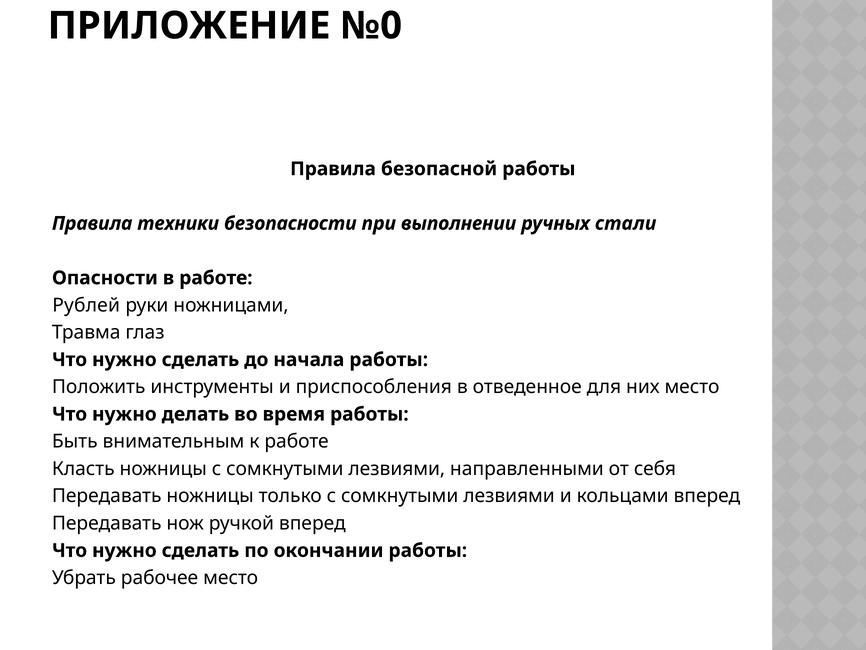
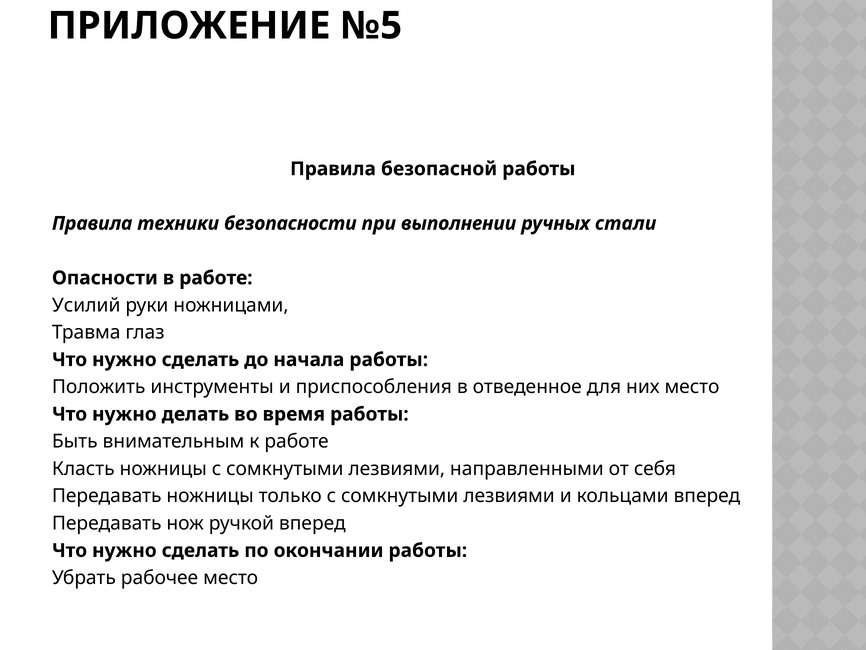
№0: №0 -> №5
Рублей: Рублей -> Усилий
